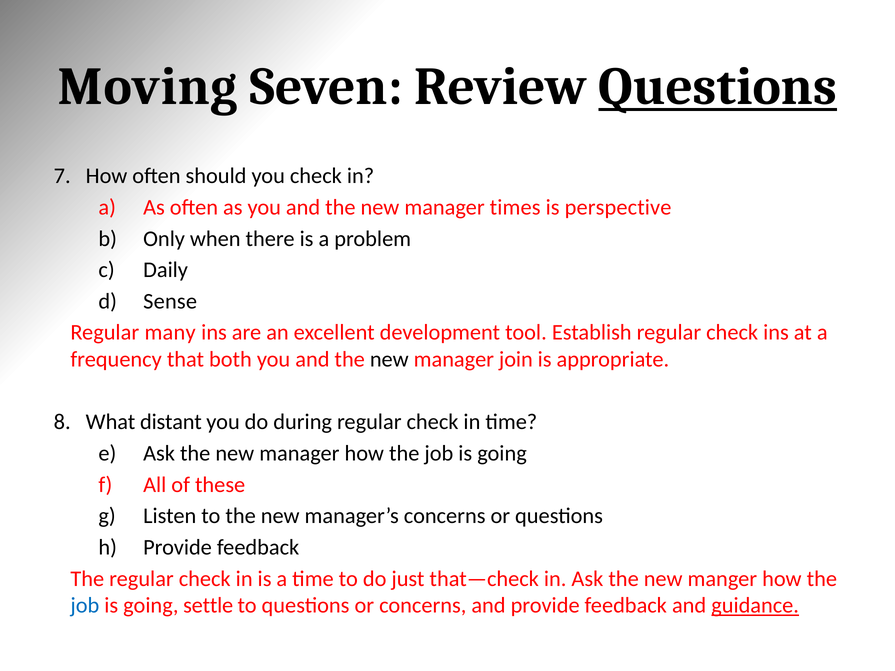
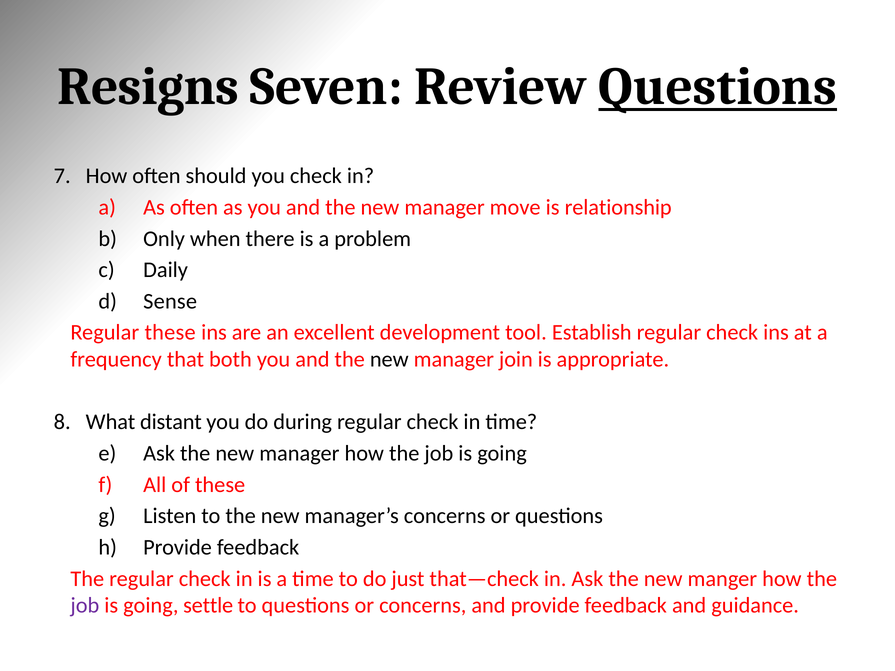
Moving: Moving -> Resigns
times: times -> move
perspective: perspective -> relationship
Regular many: many -> these
job at (85, 606) colour: blue -> purple
guidance underline: present -> none
